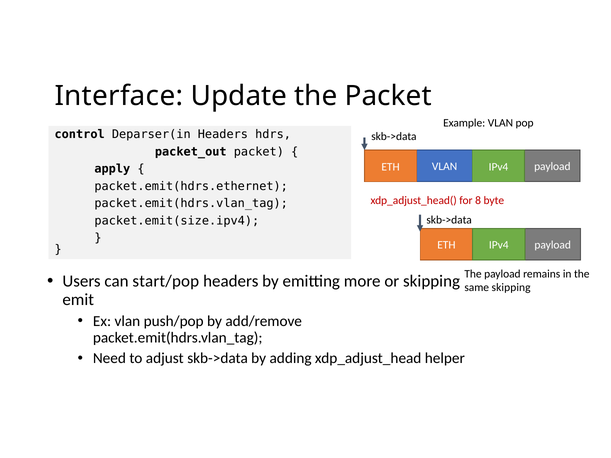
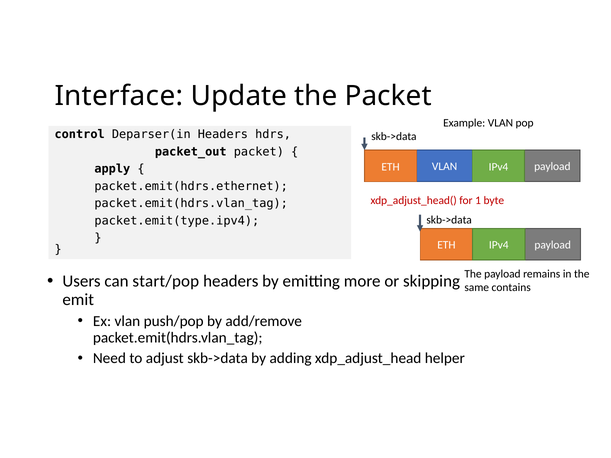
8: 8 -> 1
packet.emit(size.ipv4: packet.emit(size.ipv4 -> packet.emit(type.ipv4
same skipping: skipping -> contains
